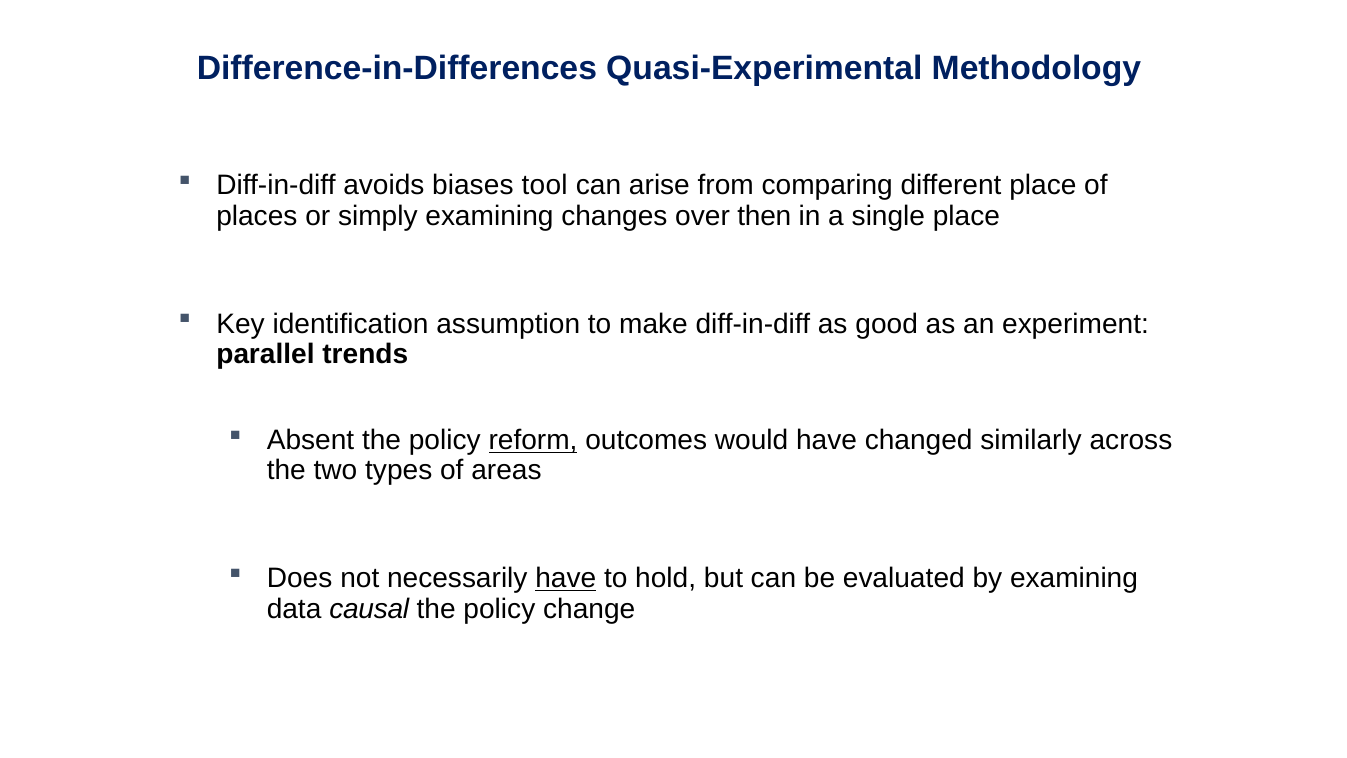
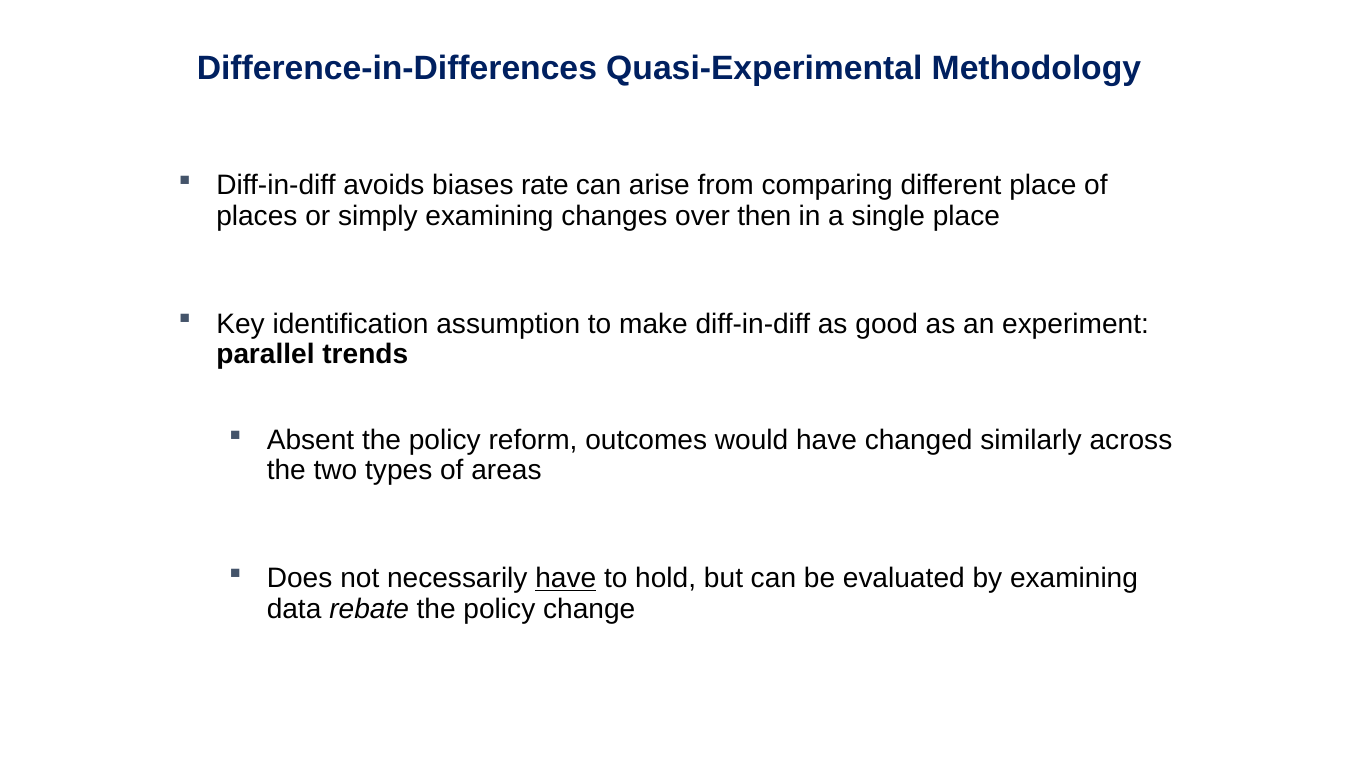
tool: tool -> rate
reform underline: present -> none
causal: causal -> rebate
